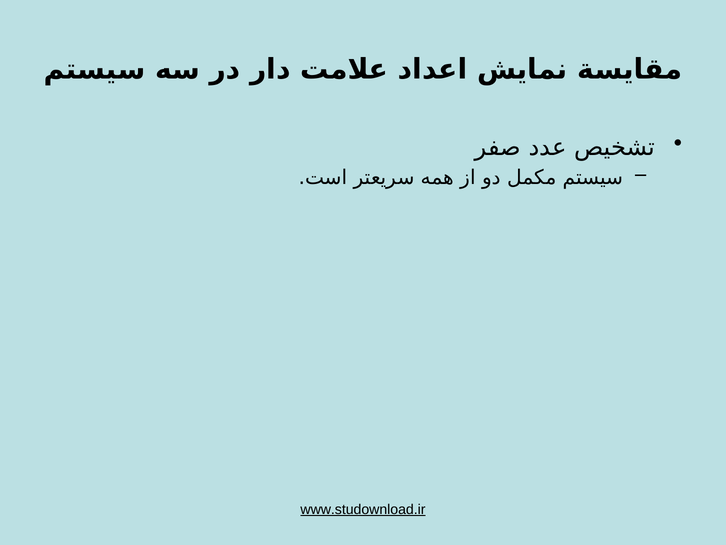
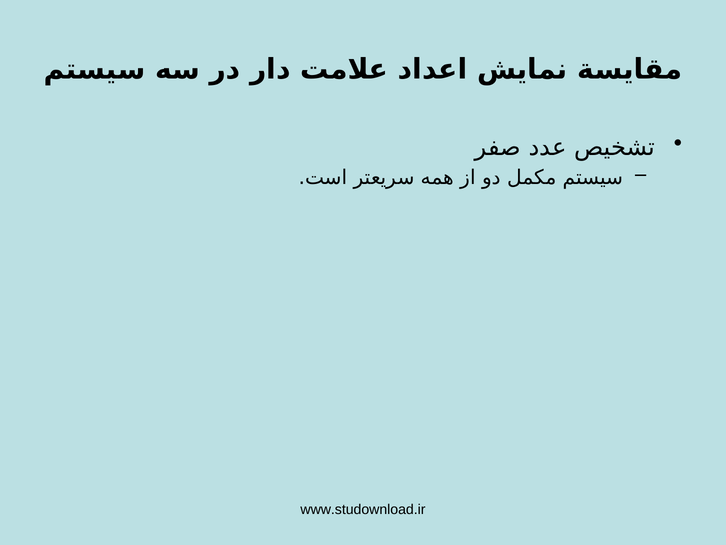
www.studownload.ir underline: present -> none
